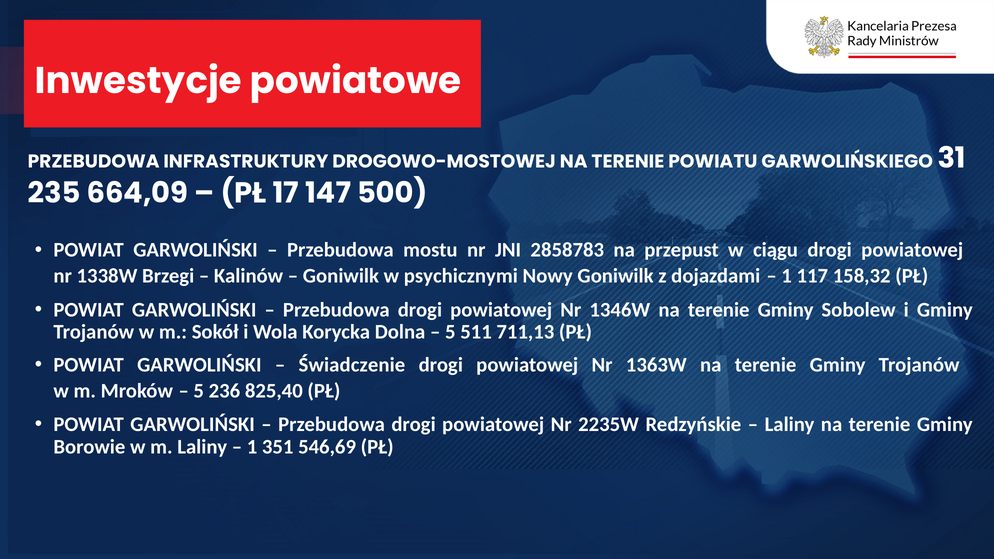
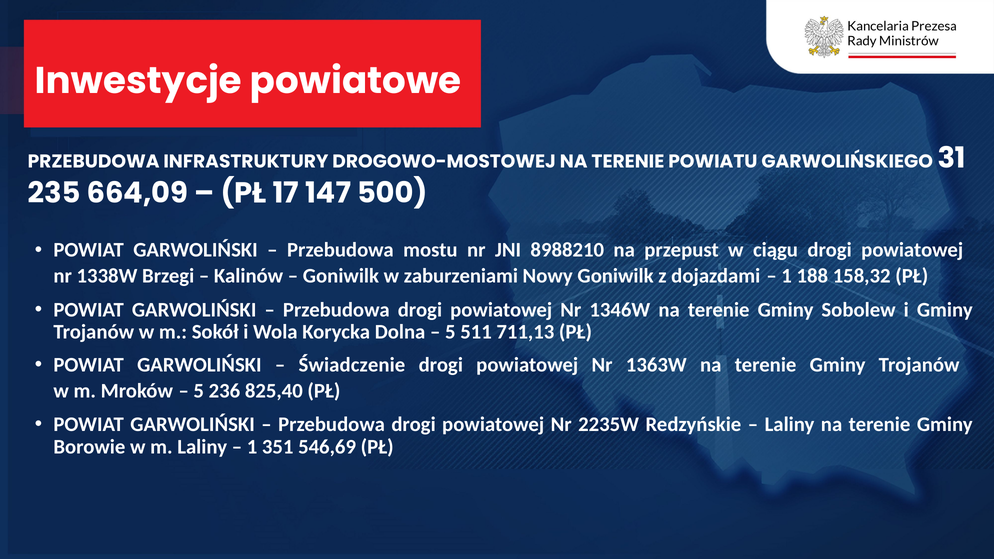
2858783: 2858783 -> 8988210
psychicznymi: psychicznymi -> zaburzeniami
117: 117 -> 188
